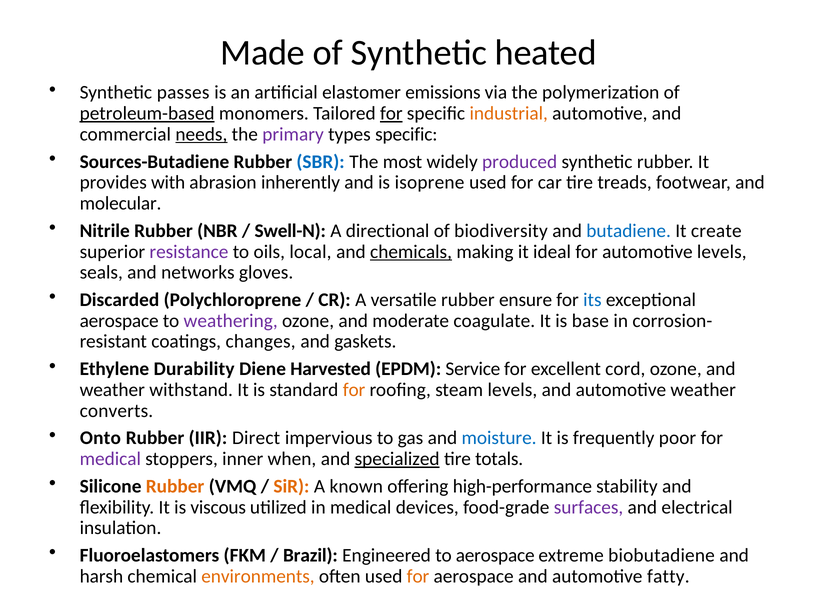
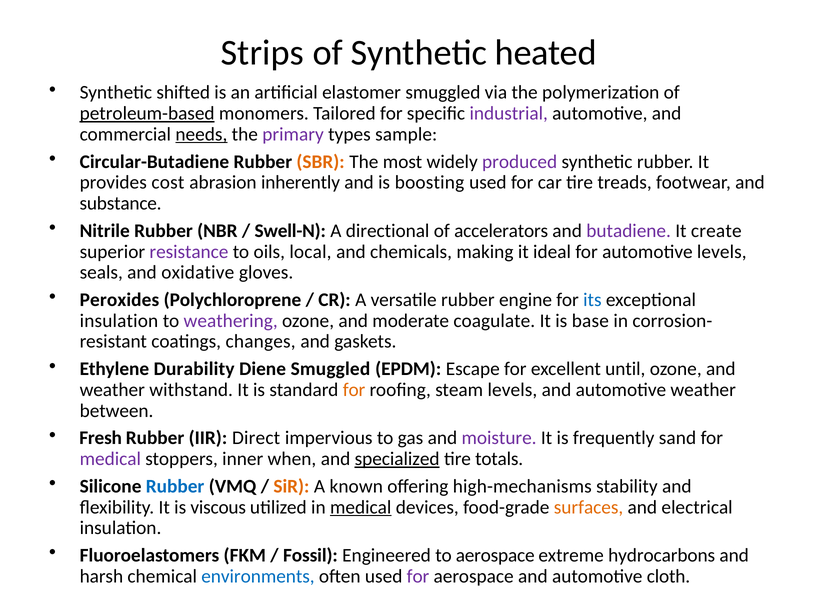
Made: Made -> Strips
passes: passes -> shifted
elastomer emissions: emissions -> smuggled
for at (391, 113) underline: present -> none
industrial colour: orange -> purple
types specific: specific -> sample
Sources-Butadiene: Sources-Butadiene -> Circular-Butadiene
SBR colour: blue -> orange
with: with -> cost
isoprene: isoprene -> boosting
molecular: molecular -> substance
biodiversity: biodiversity -> accelerators
butadiene colour: blue -> purple
chemicals underline: present -> none
networks: networks -> oxidative
Discarded: Discarded -> Peroxides
ensure: ensure -> engine
aerospace at (119, 321): aerospace -> insulation
Diene Harvested: Harvested -> Smuggled
Service: Service -> Escape
cord: cord -> until
converts: converts -> between
Onto: Onto -> Fresh
moisture colour: blue -> purple
poor: poor -> sand
Rubber at (175, 486) colour: orange -> blue
high-performance: high-performance -> high-mechanisms
medical at (361, 507) underline: none -> present
surfaces colour: purple -> orange
Brazil: Brazil -> Fossil
biobutadiene: biobutadiene -> hydrocarbons
environments colour: orange -> blue
for at (418, 576) colour: orange -> purple
fatty: fatty -> cloth
